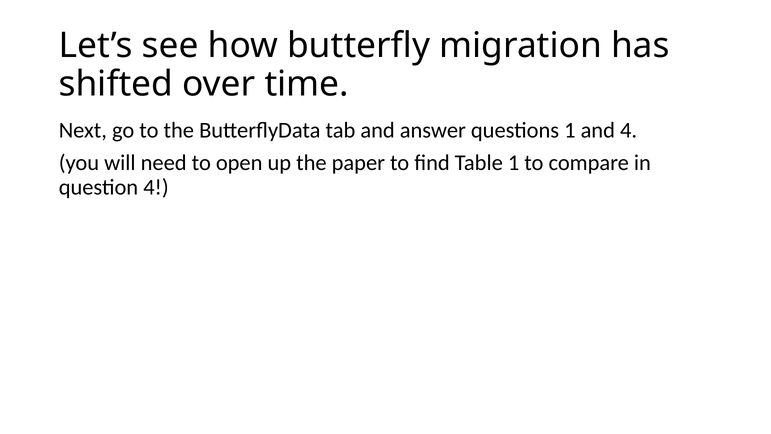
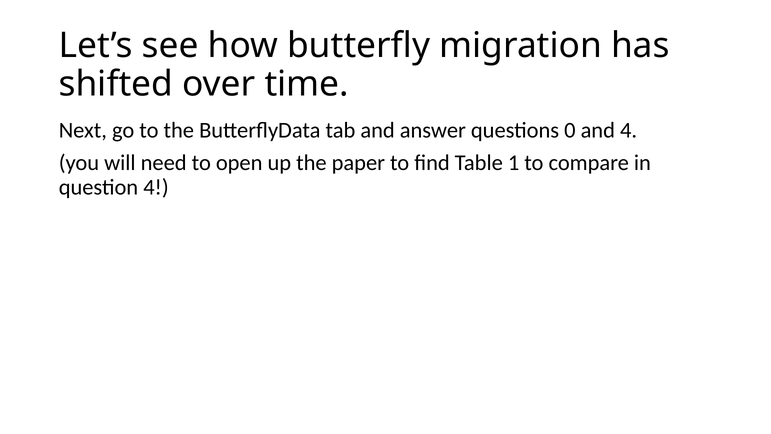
questions 1: 1 -> 0
